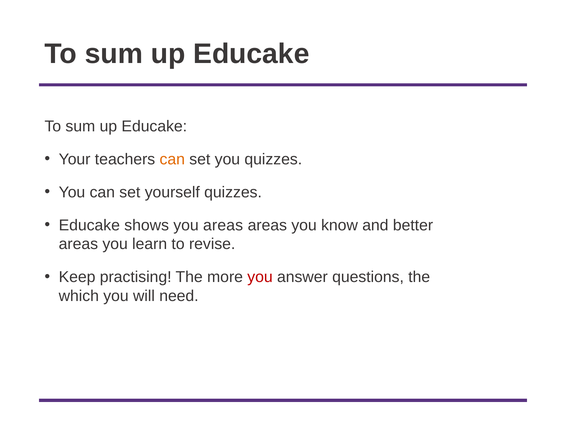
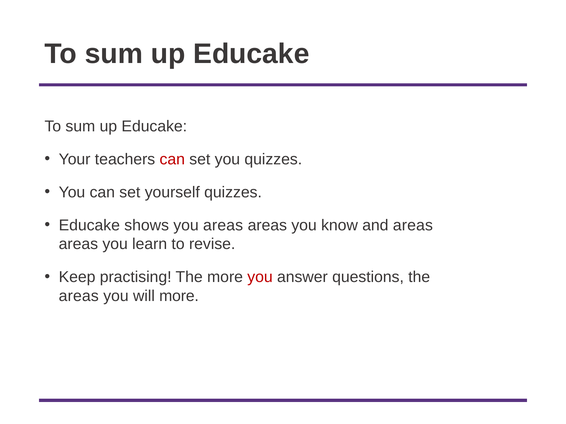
can at (172, 159) colour: orange -> red
and better: better -> areas
which at (79, 296): which -> areas
will need: need -> more
